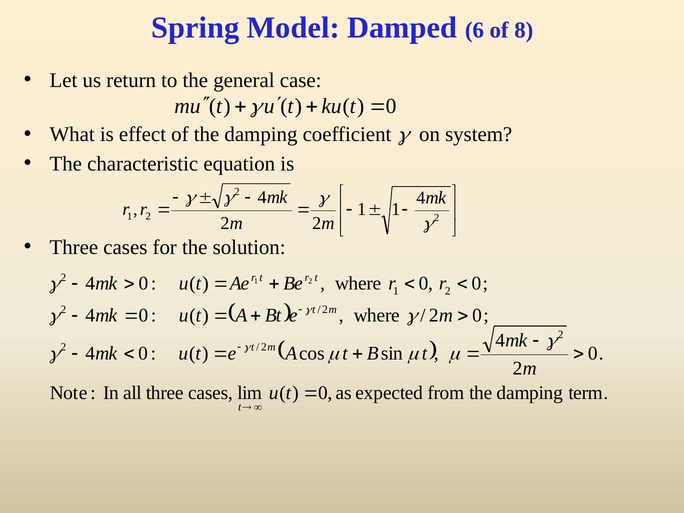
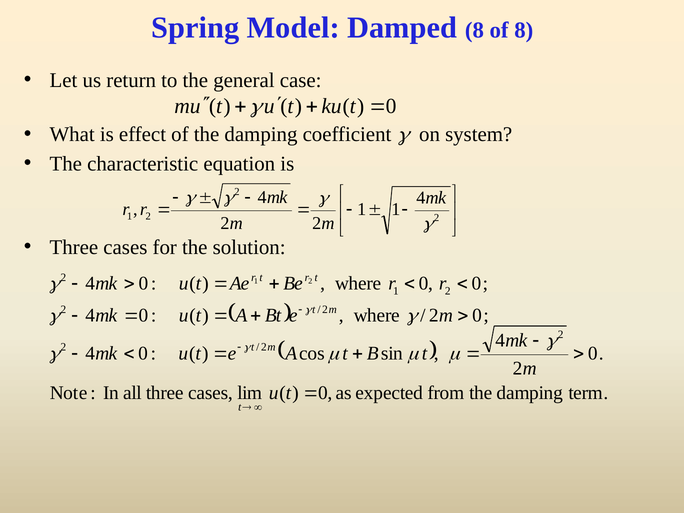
Damped 6: 6 -> 8
